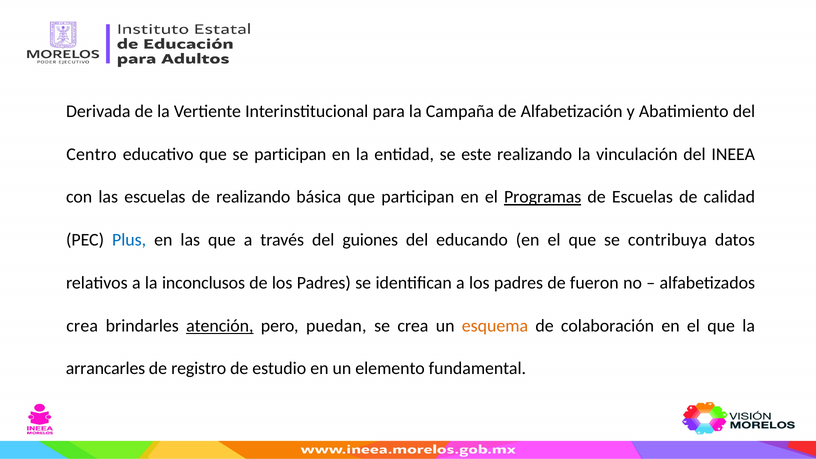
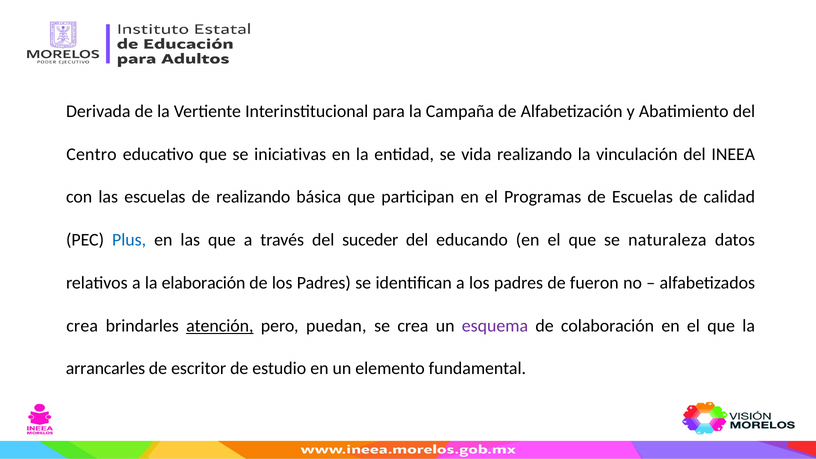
se participan: participan -> iniciativas
este: este -> vida
Programas underline: present -> none
guiones: guiones -> suceder
contribuya: contribuya -> naturaleza
inconclusos: inconclusos -> elaboración
esquema colour: orange -> purple
registro: registro -> escritor
